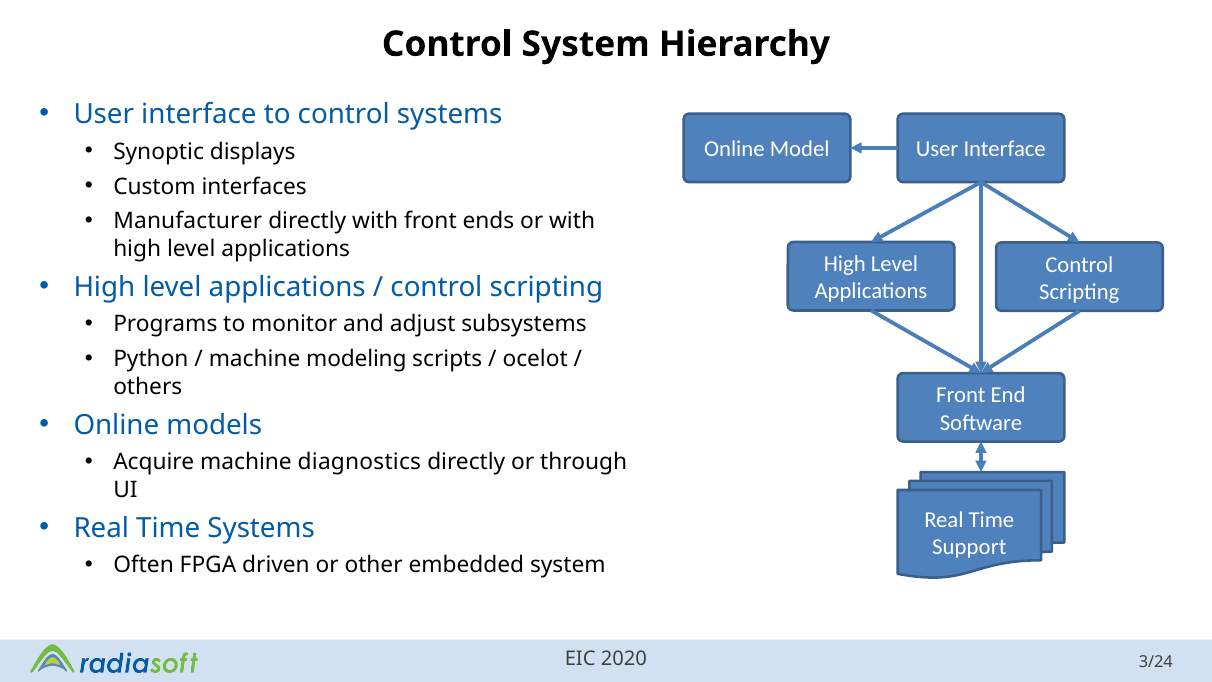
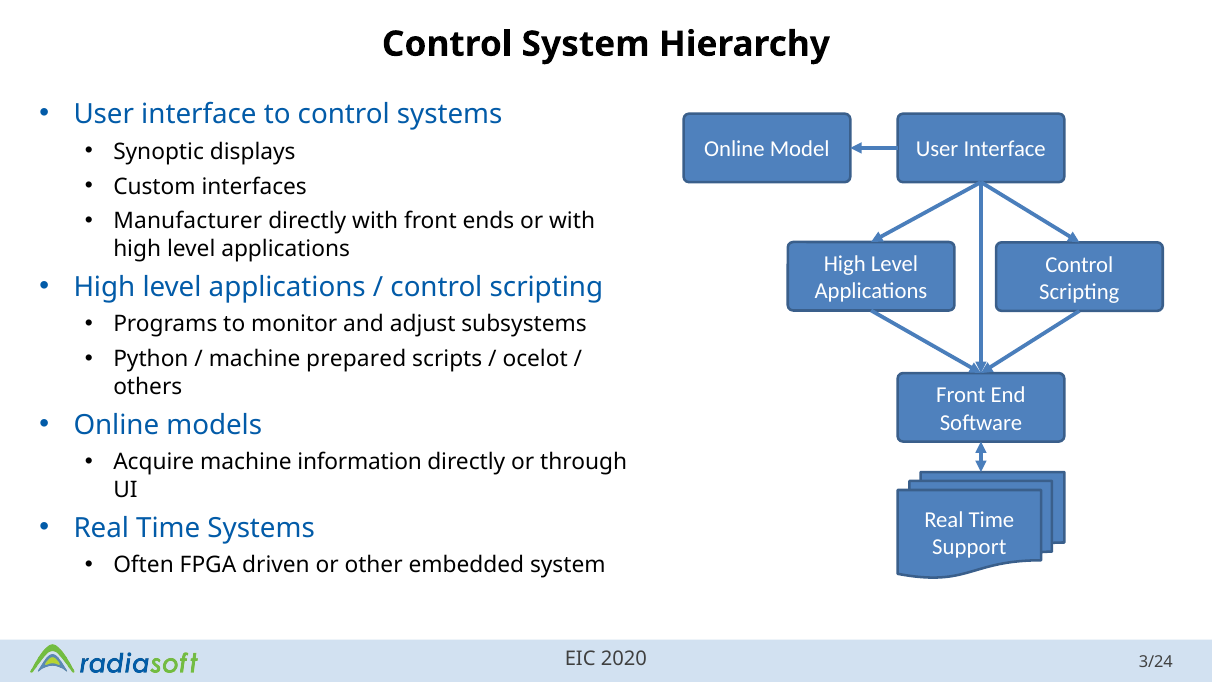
modeling: modeling -> prepared
diagnostics: diagnostics -> information
